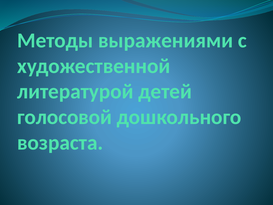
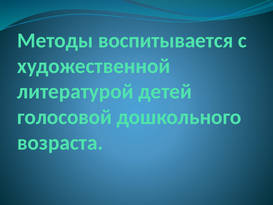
выражениями: выражениями -> воспитывается
